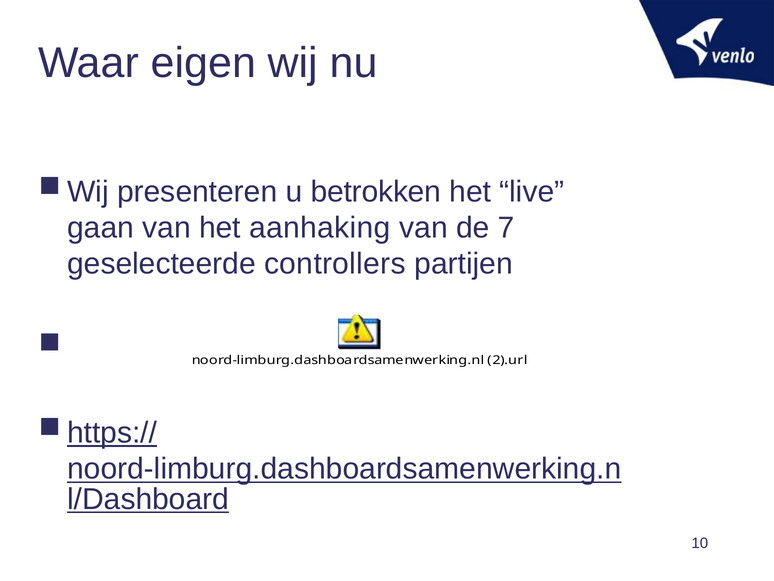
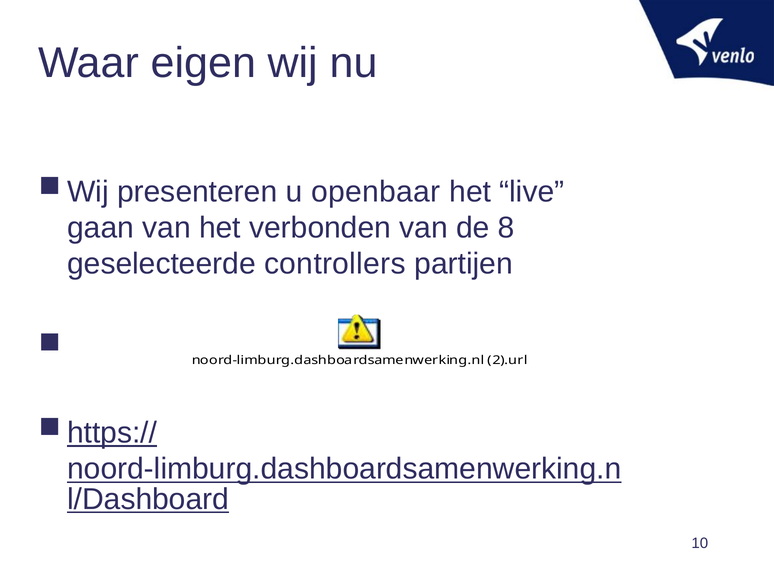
betrokken: betrokken -> openbaar
aanhaking: aanhaking -> verbonden
7: 7 -> 8
